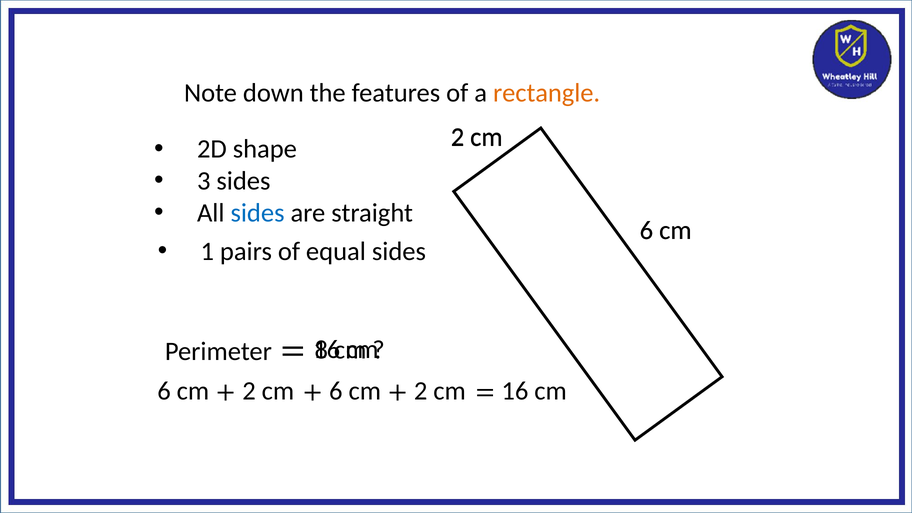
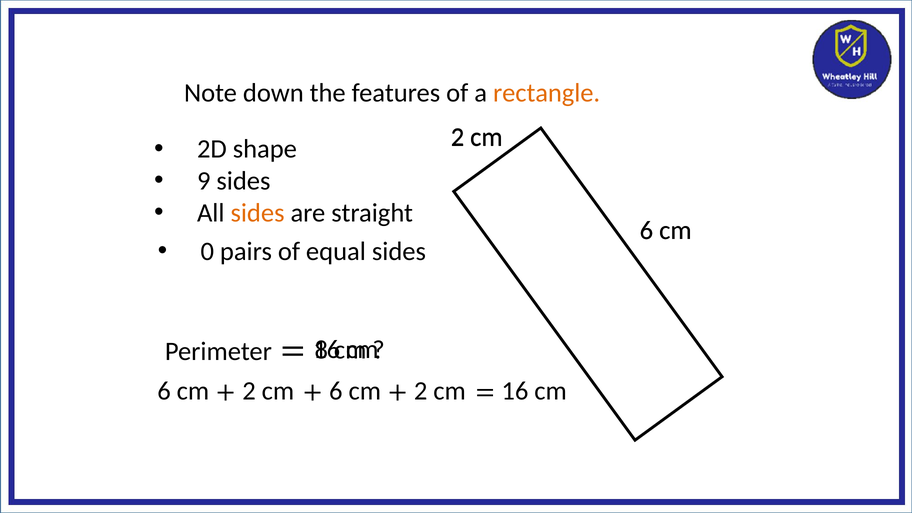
3: 3 -> 9
sides at (258, 213) colour: blue -> orange
1: 1 -> 0
